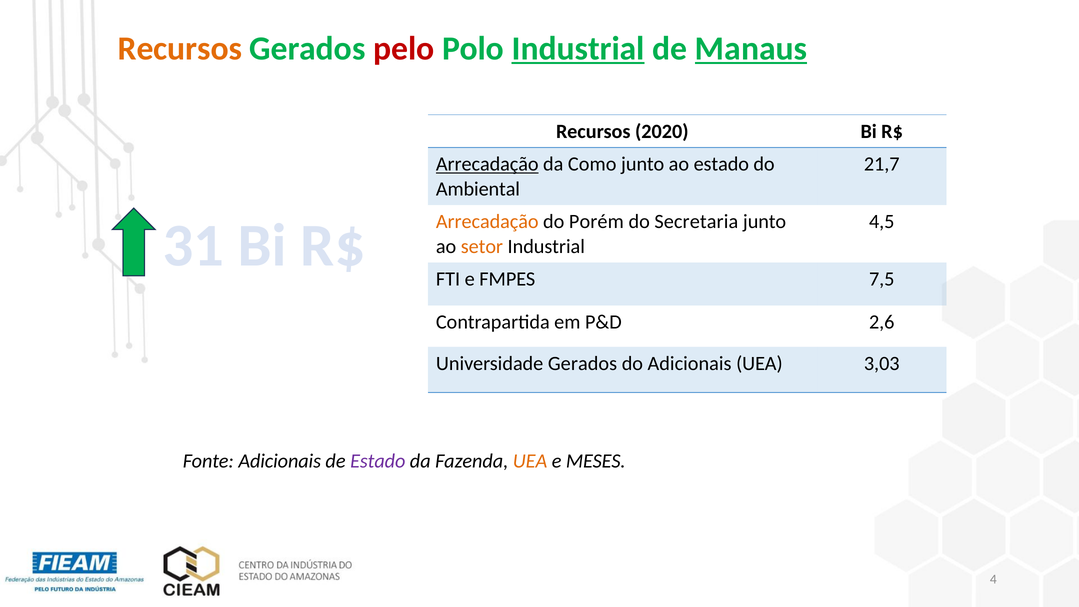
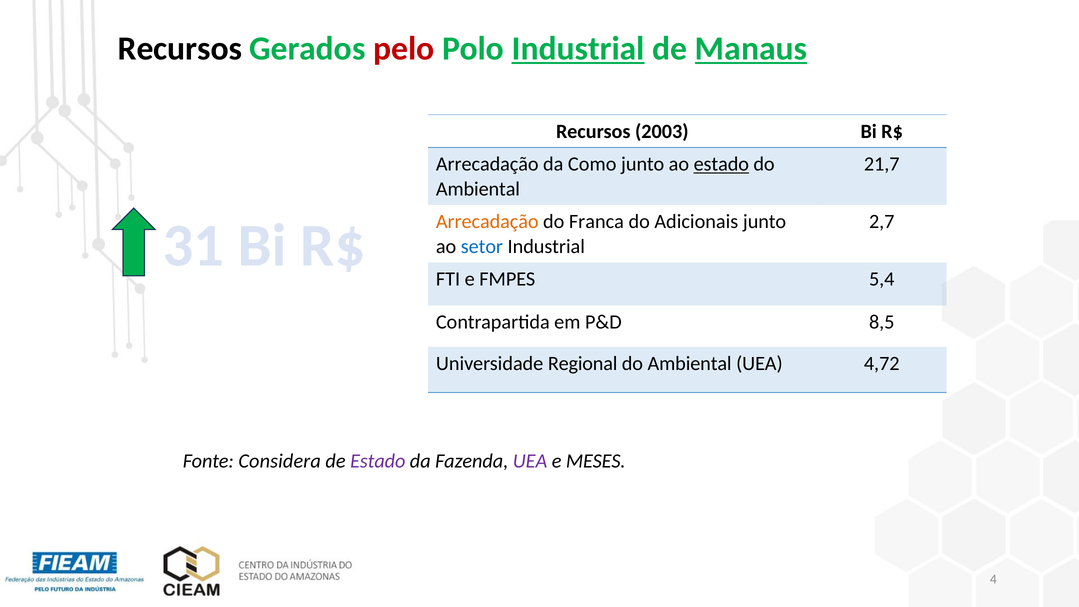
Recursos at (180, 48) colour: orange -> black
2020: 2020 -> 2003
Arrecadação at (487, 164) underline: present -> none
estado at (721, 164) underline: none -> present
Porém: Porém -> Franca
Secretaria: Secretaria -> Adicionais
4,5: 4,5 -> 2,7
setor colour: orange -> blue
7,5: 7,5 -> 5,4
2,6: 2,6 -> 8,5
Universidade Gerados: Gerados -> Regional
Adicionais at (690, 363): Adicionais -> Ambiental
3,03: 3,03 -> 4,72
Fonte Adicionais: Adicionais -> Considera
UEA at (530, 461) colour: orange -> purple
